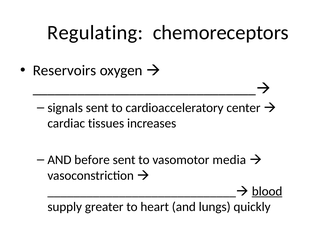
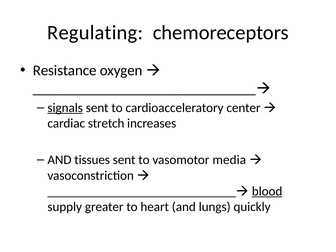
Reservoirs: Reservoirs -> Resistance
signals underline: none -> present
tissues: tissues -> stretch
before: before -> tissues
